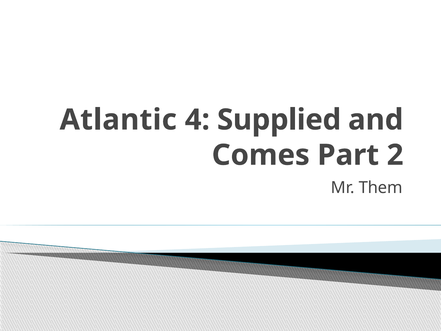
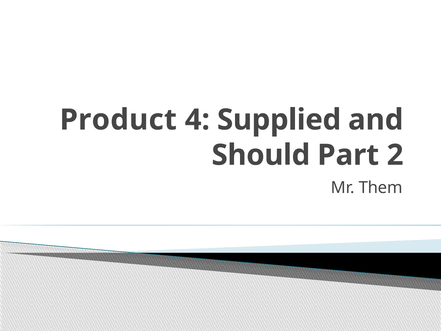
Atlantic: Atlantic -> Product
Comes: Comes -> Should
